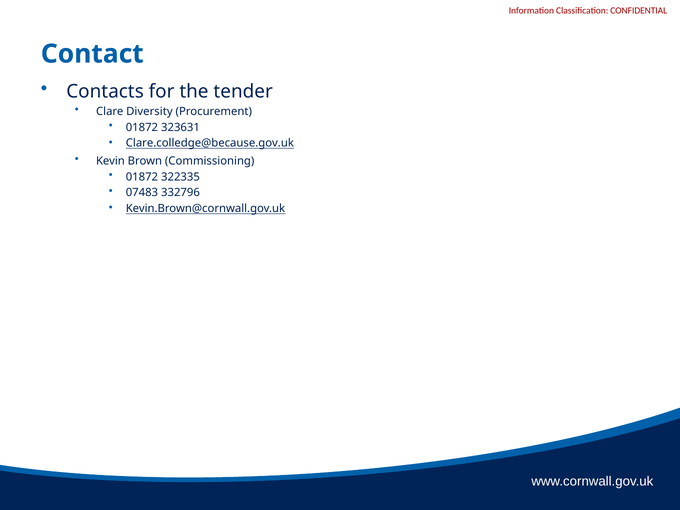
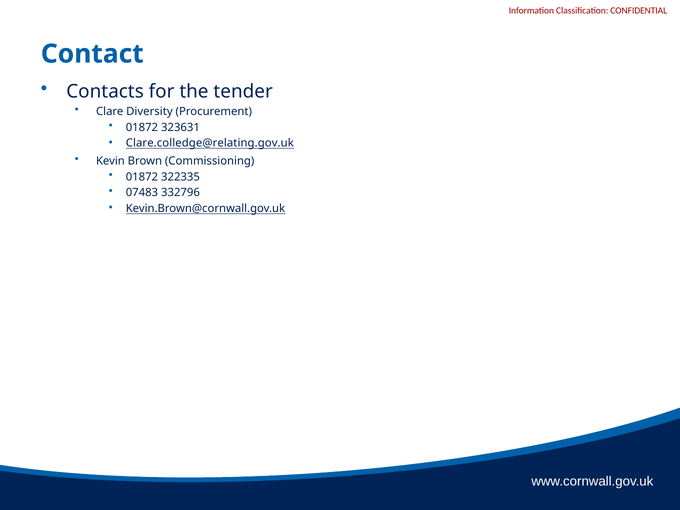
Clare.colledge@because.gov.uk: Clare.colledge@because.gov.uk -> Clare.colledge@relating.gov.uk
